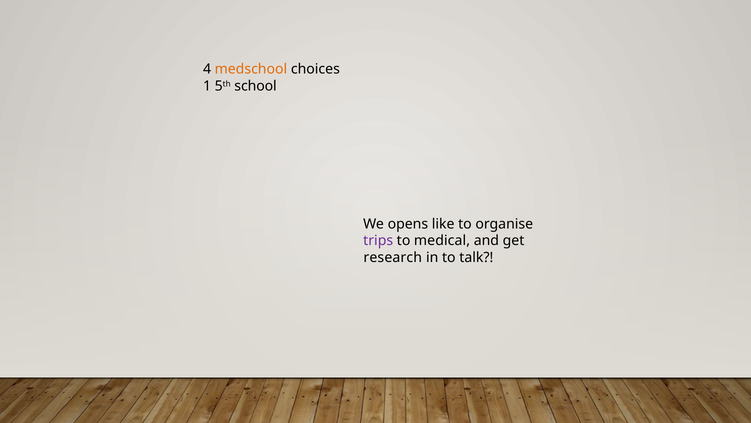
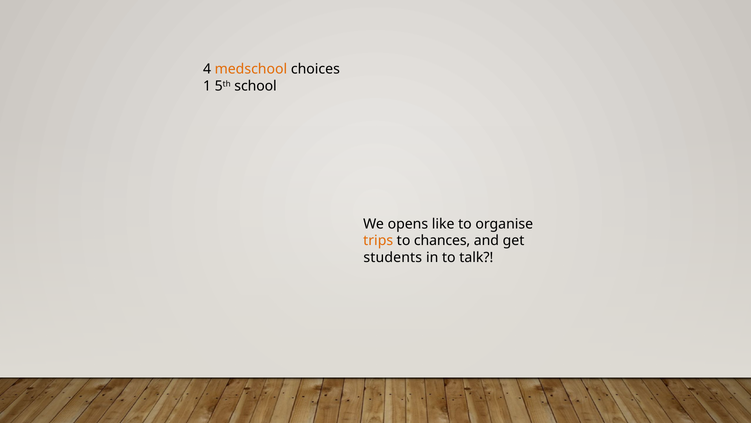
trips colour: purple -> orange
medical: medical -> chances
research: research -> students
